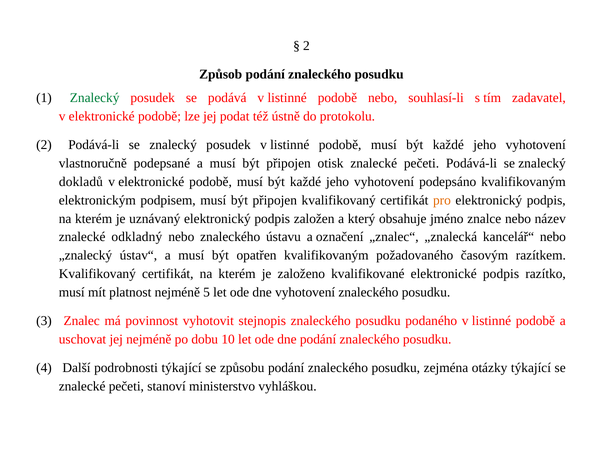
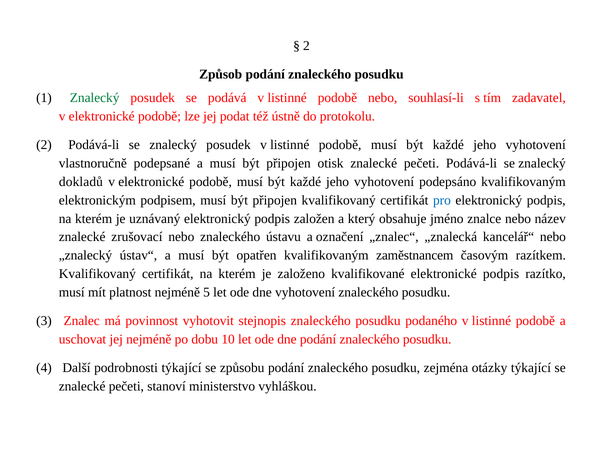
pro colour: orange -> blue
odkladný: odkladný -> zrušovací
požadovaného: požadovaného -> zaměstnancem
